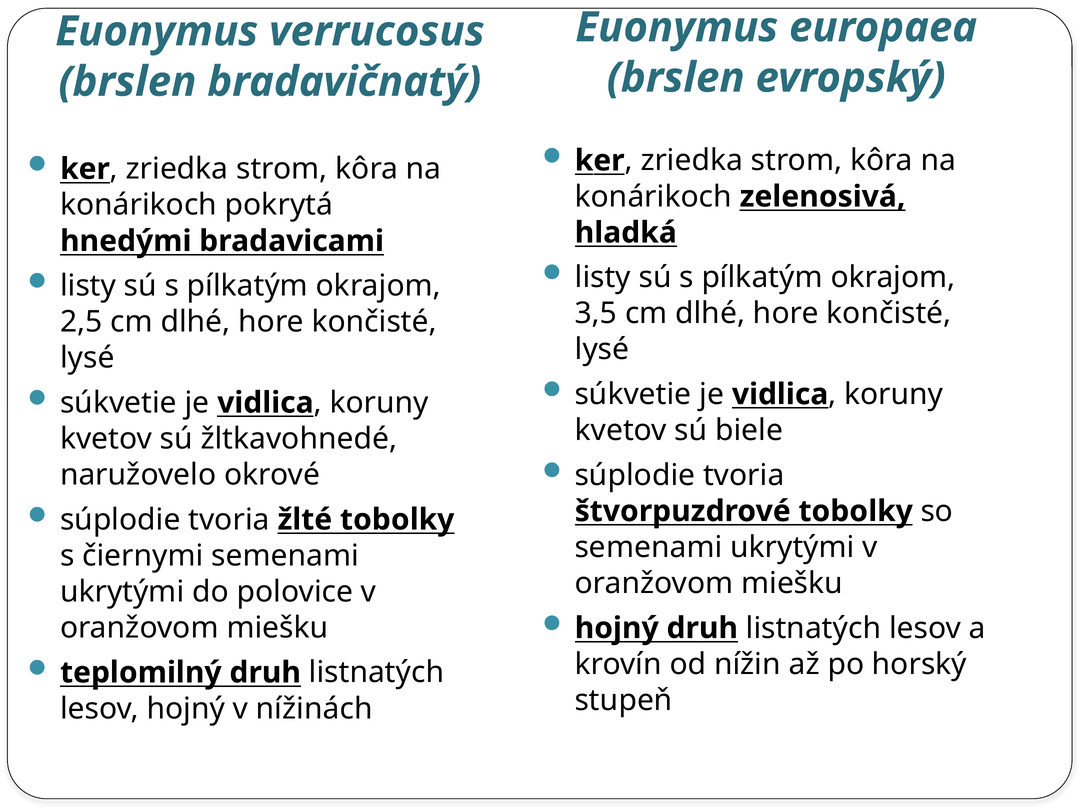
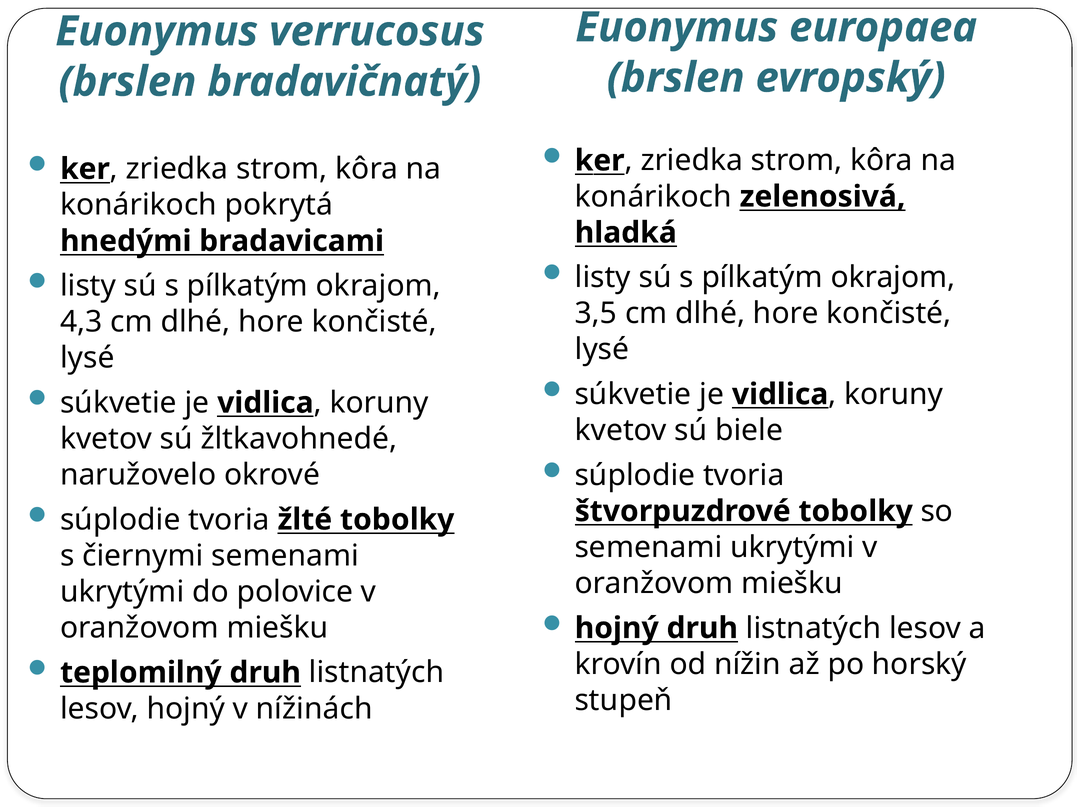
2,5: 2,5 -> 4,3
